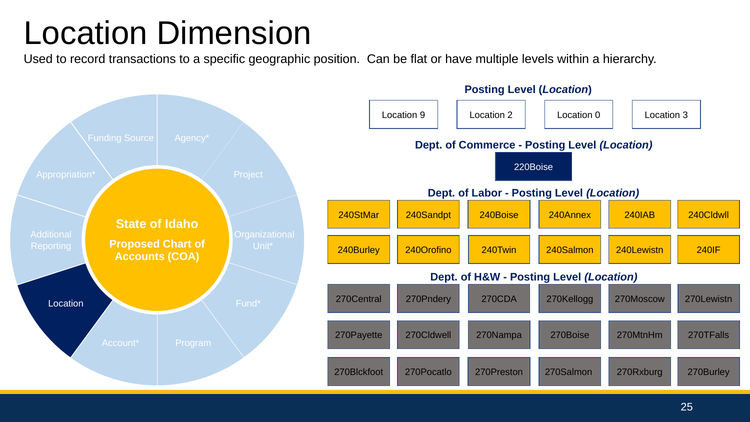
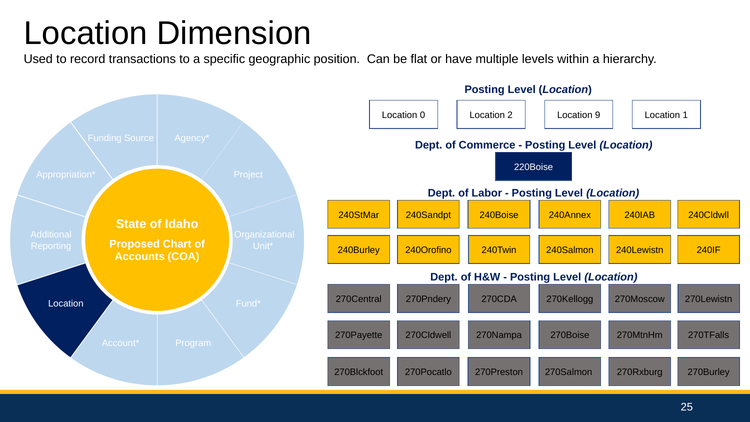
9: 9 -> 0
0: 0 -> 9
3: 3 -> 1
